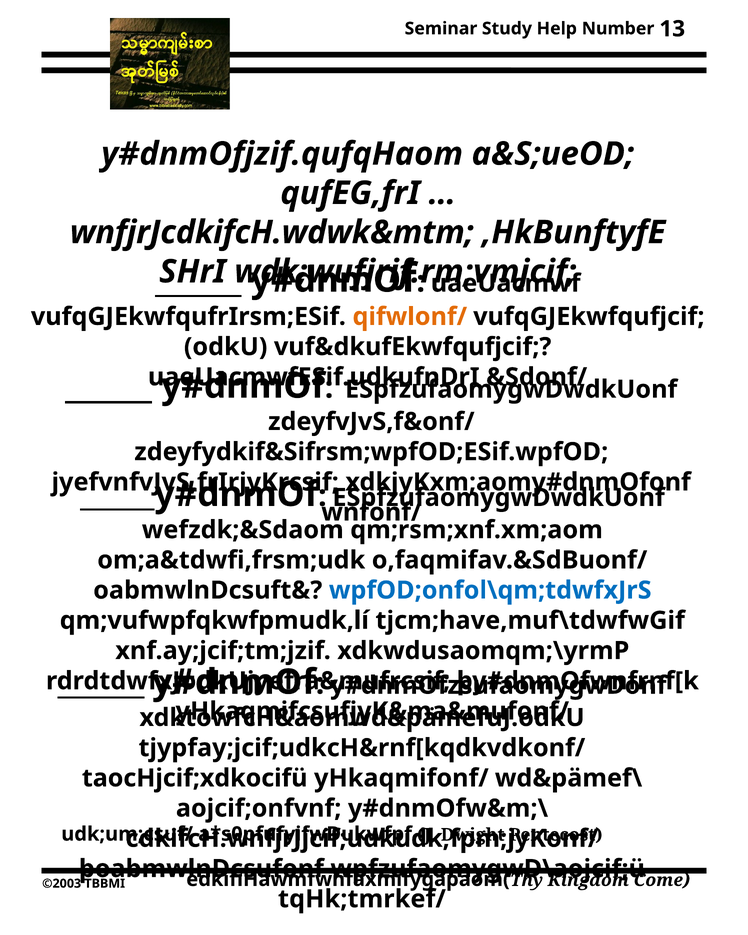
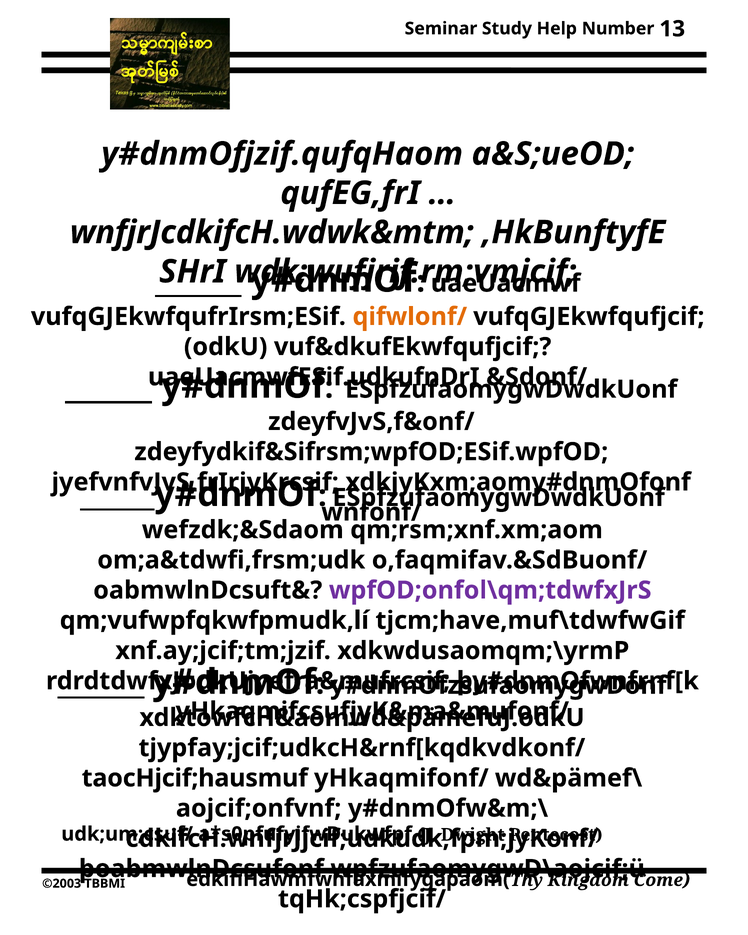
wpfOD;onfol\qm;tdwfxJrS colour: blue -> purple
taocHjcif;xdkocifü: taocHjcif;xdkocifü -> taocHjcif;hausmuf
tqHk;tmrkef/: tqHk;tmrkef/ -> tqHk;cspfjcif/
